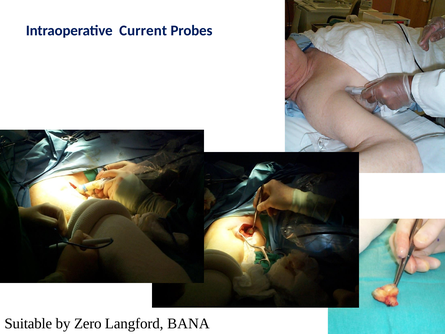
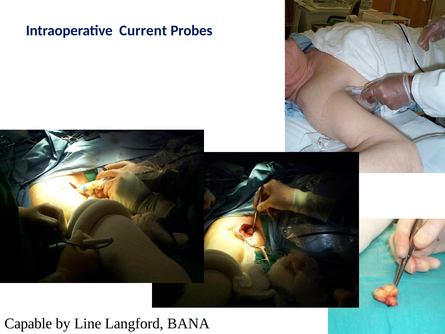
Suitable: Suitable -> Capable
Zero: Zero -> Line
